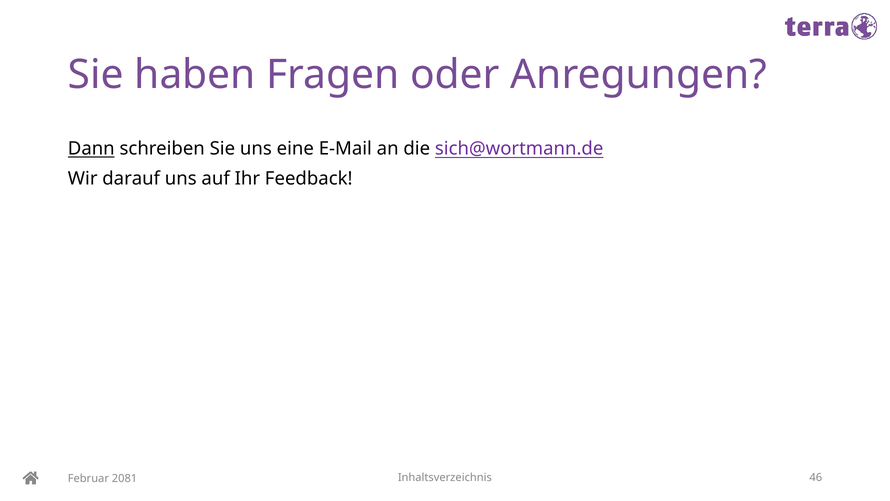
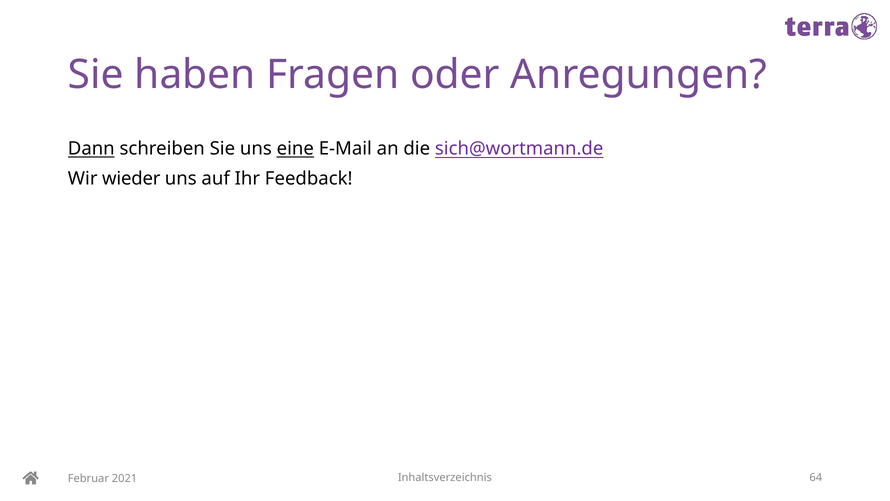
eine underline: none -> present
darauf: darauf -> wieder
46: 46 -> 64
2081: 2081 -> 2021
